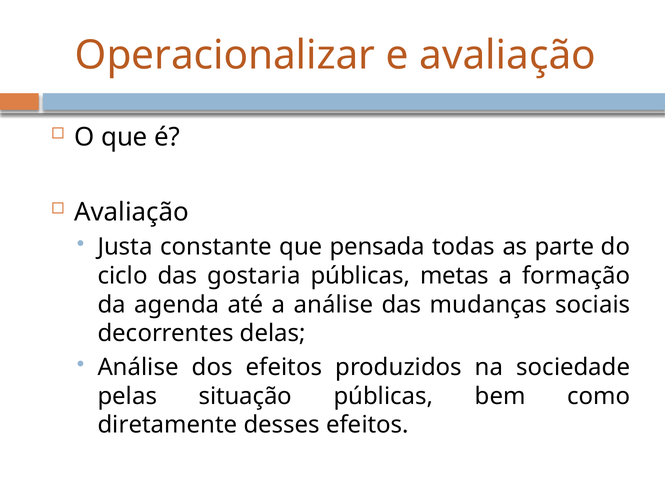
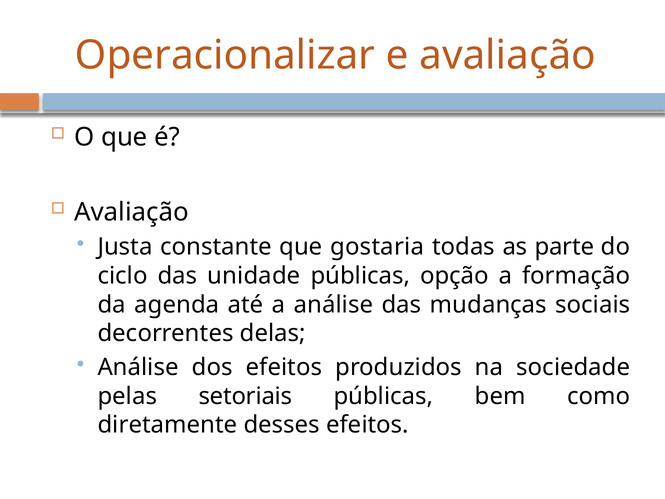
pensada: pensada -> gostaria
gostaria: gostaria -> unidade
metas: metas -> opção
situação: situação -> setoriais
